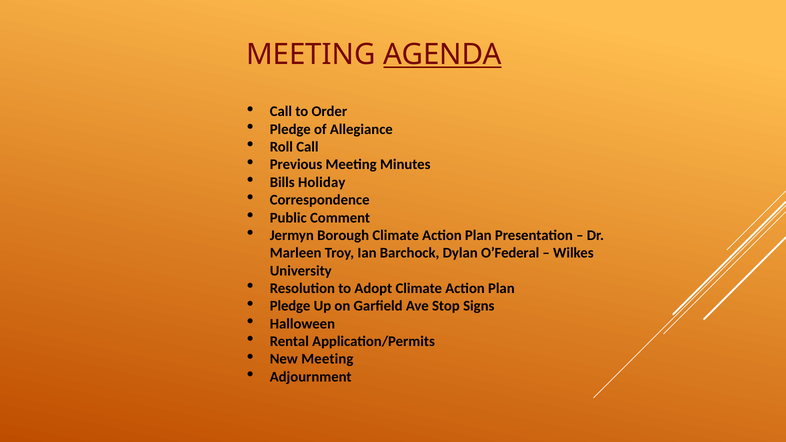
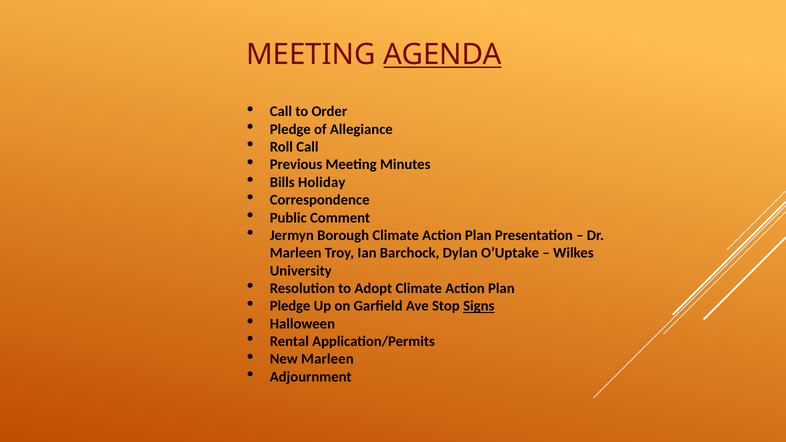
O’Federal: O’Federal -> O’Uptake
Signs underline: none -> present
New Meeting: Meeting -> Marleen
